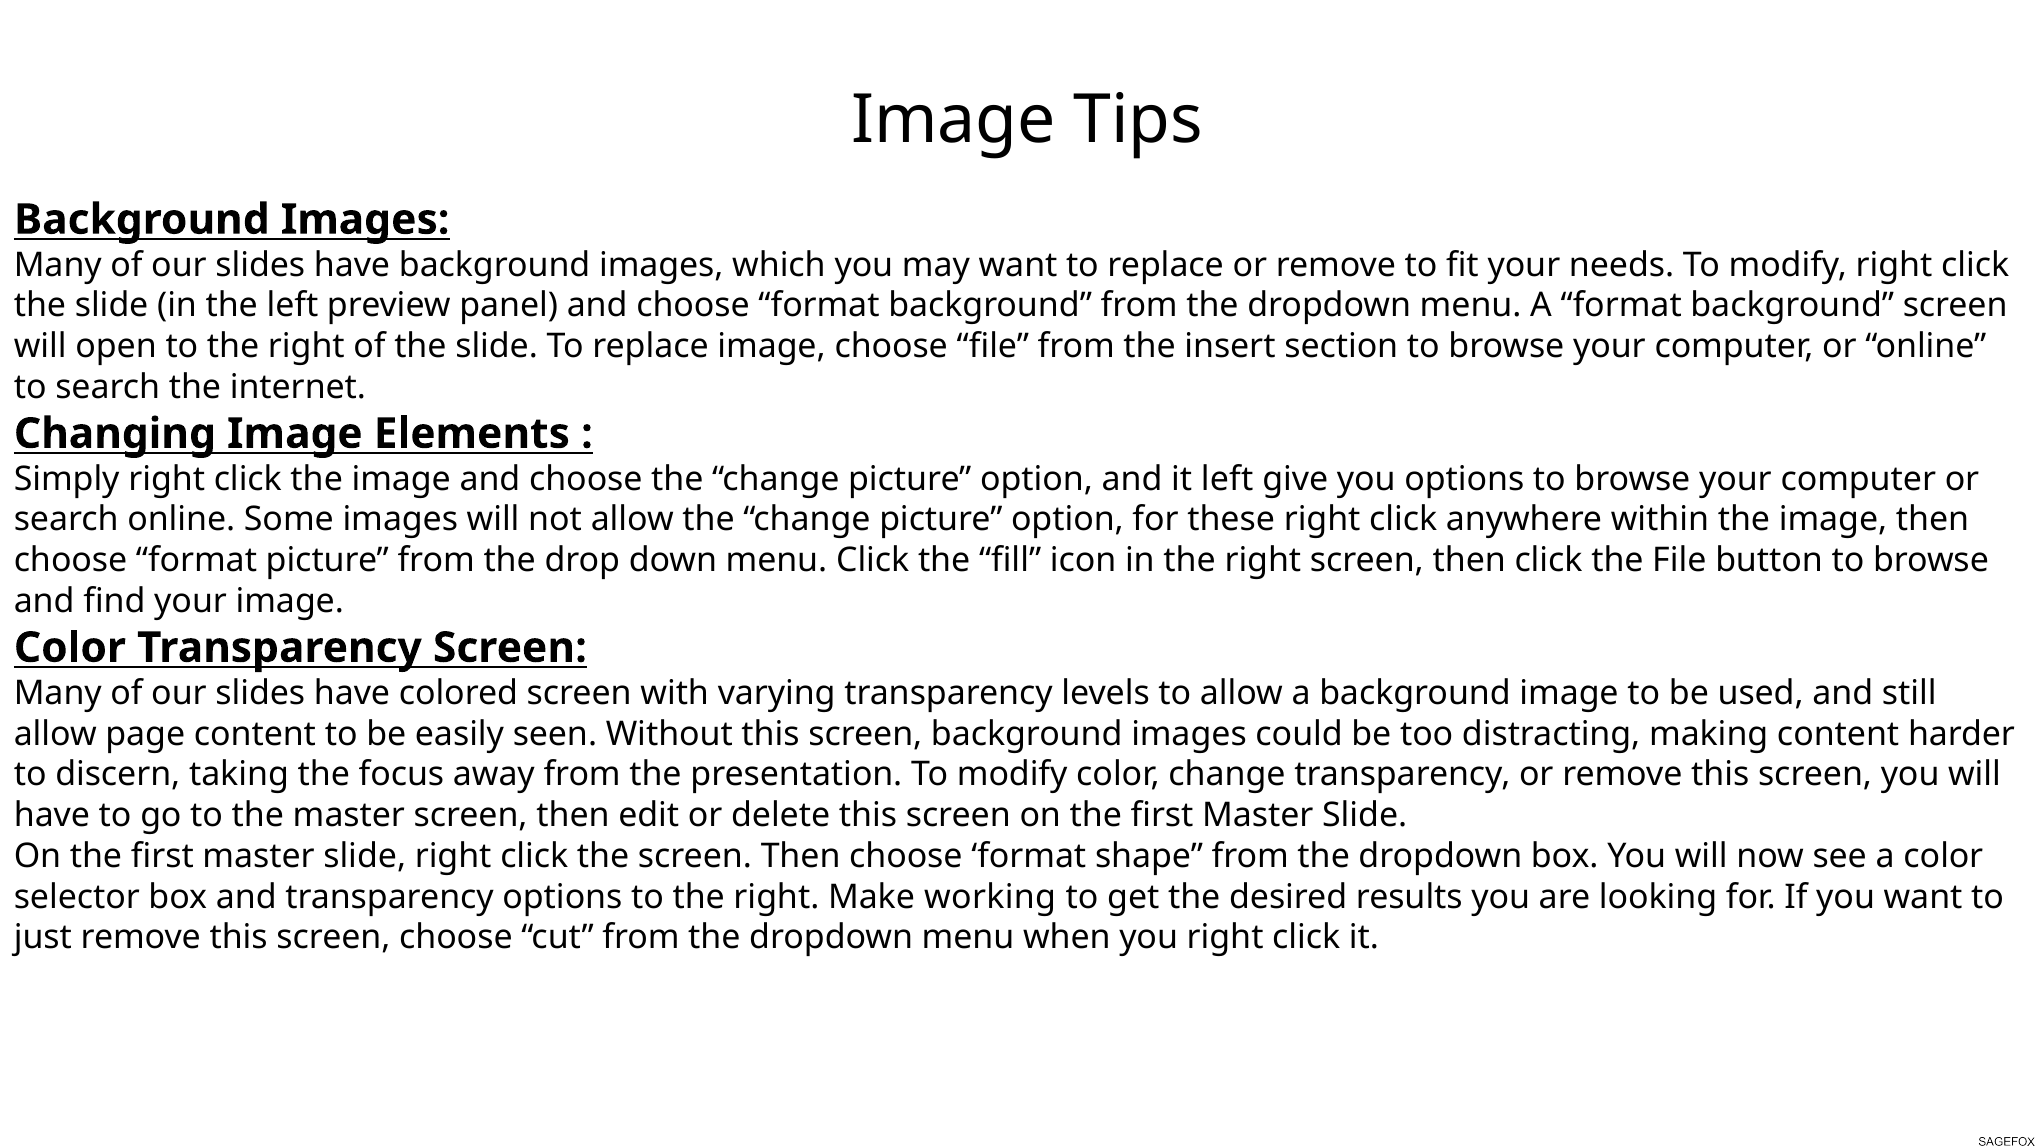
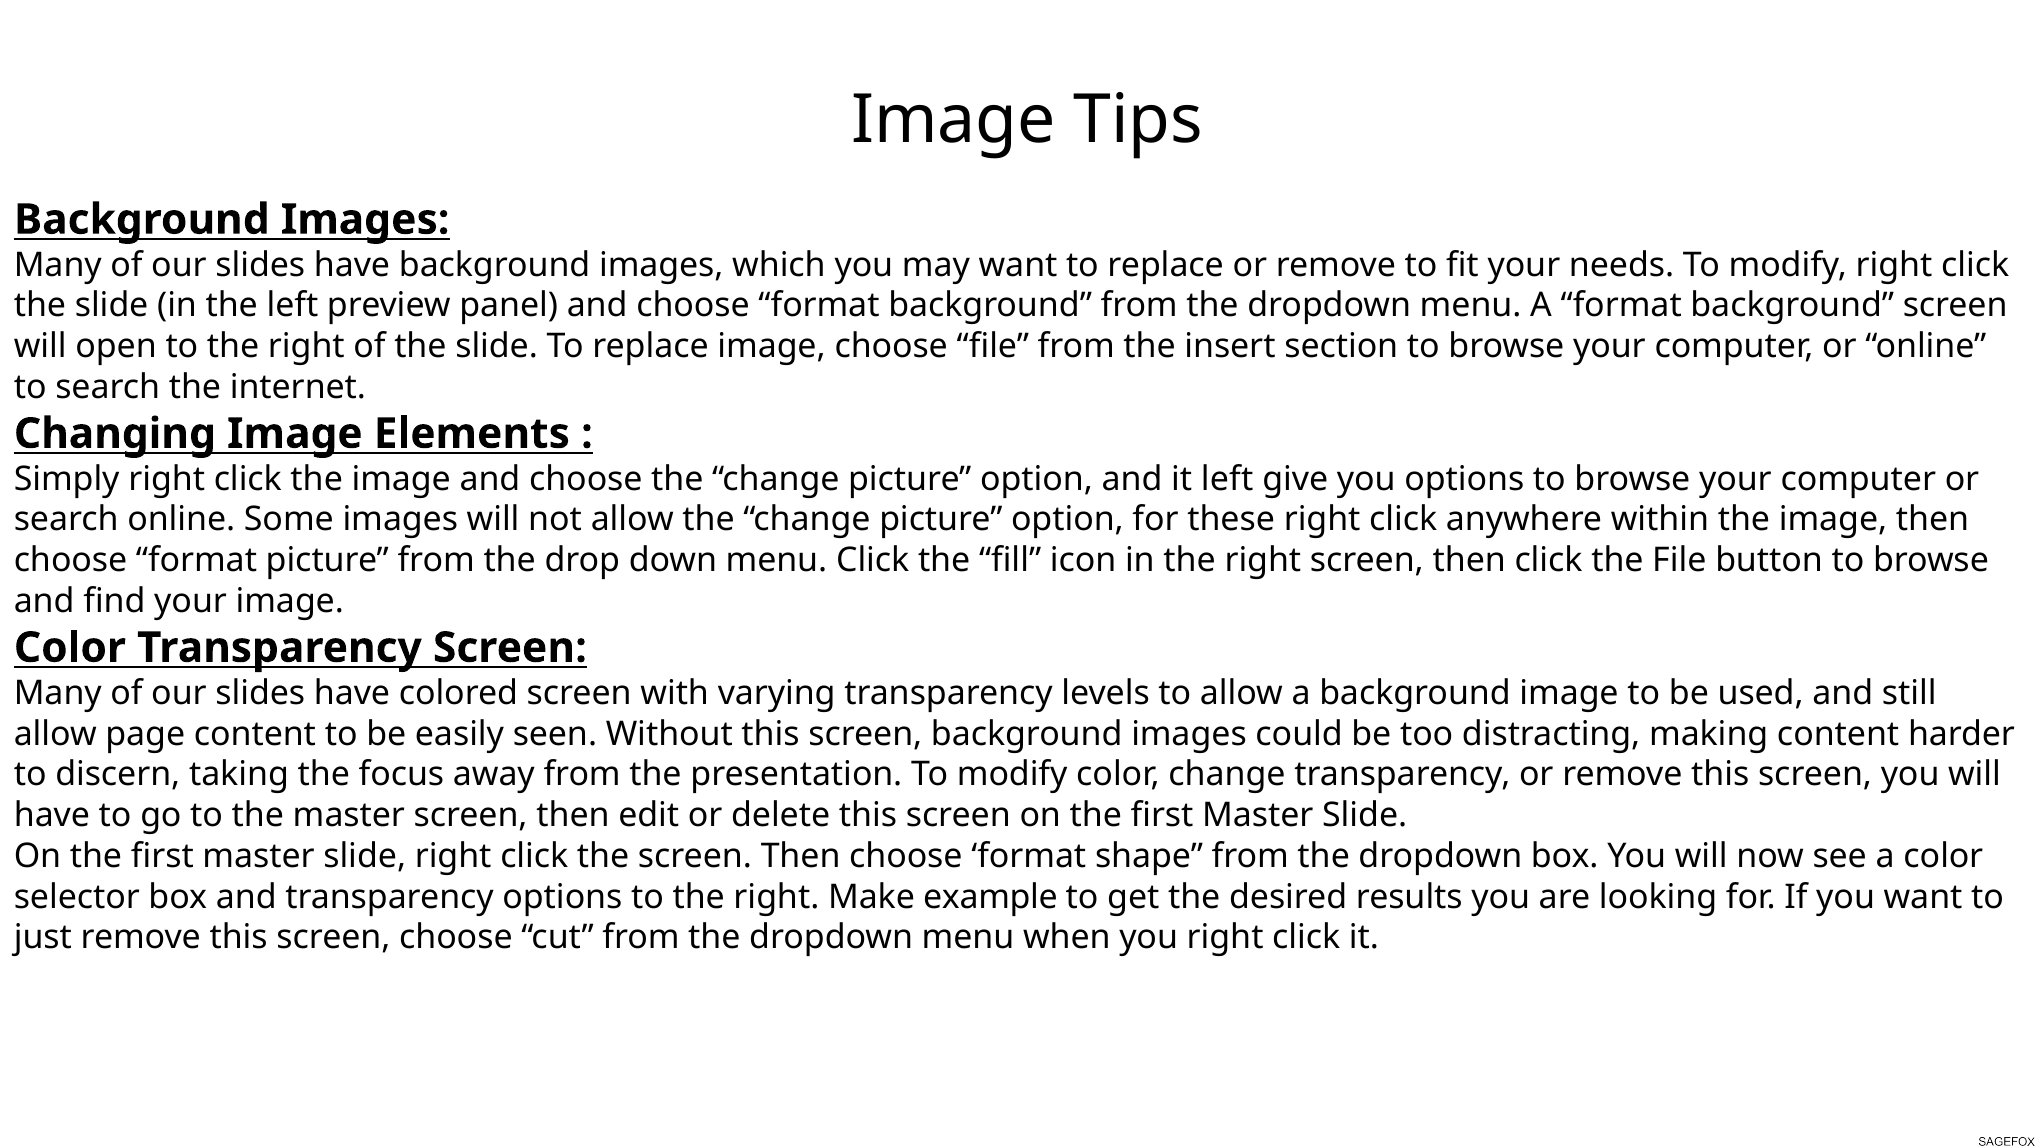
working: working -> example
